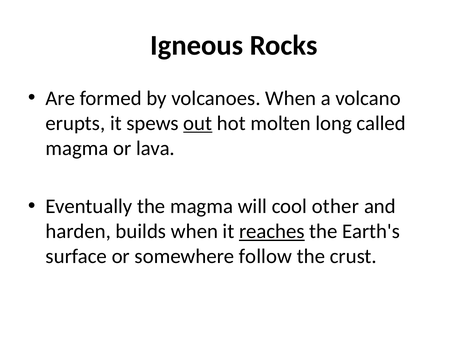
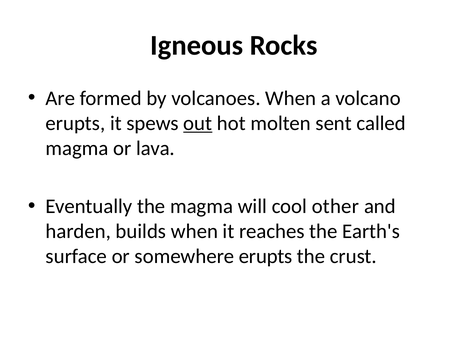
long: long -> sent
reaches underline: present -> none
somewhere follow: follow -> erupts
